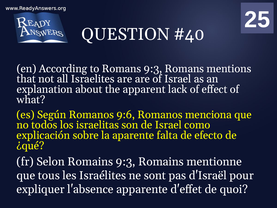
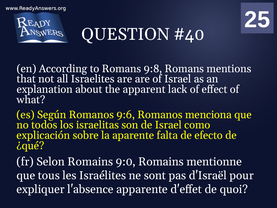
Romans 9:3: 9:3 -> 9:8
Romains 9:3: 9:3 -> 9:0
